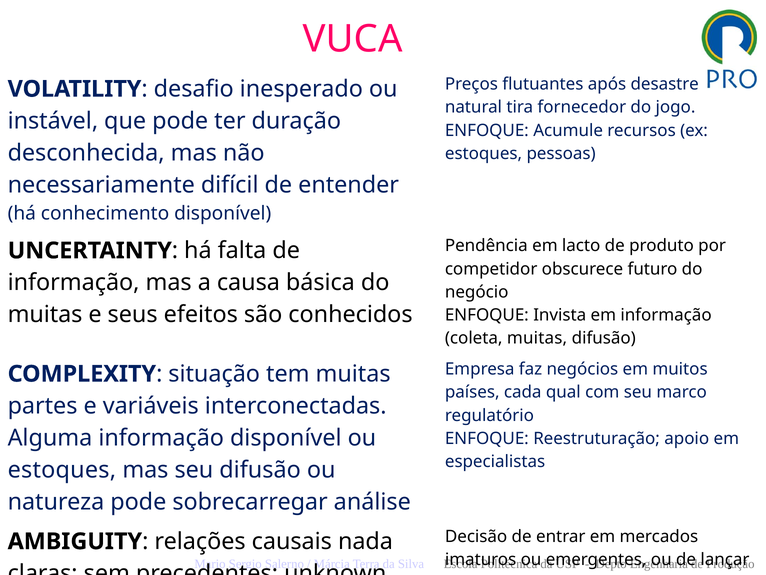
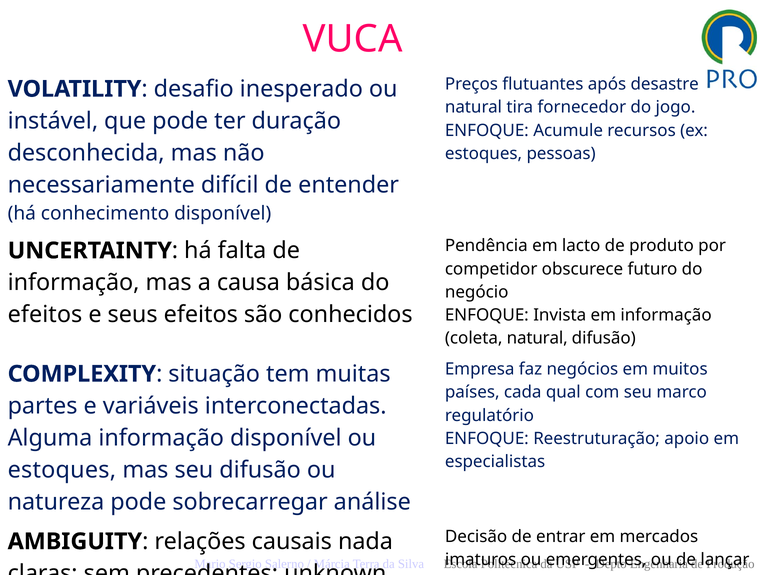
muitas at (45, 314): muitas -> efeitos
coleta muitas: muitas -> natural
